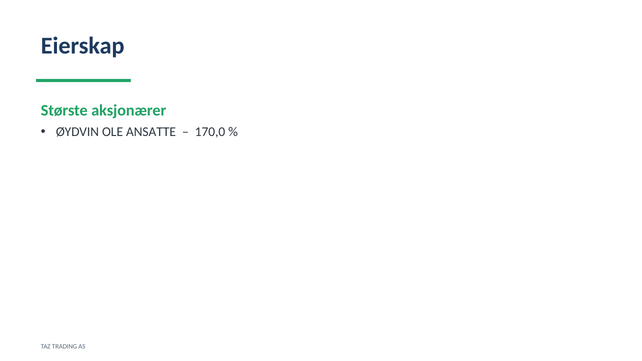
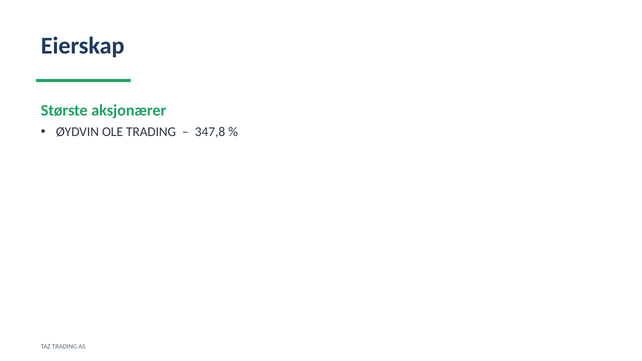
OLE ANSATTE: ANSATTE -> TRADING
170,0: 170,0 -> 347,8
